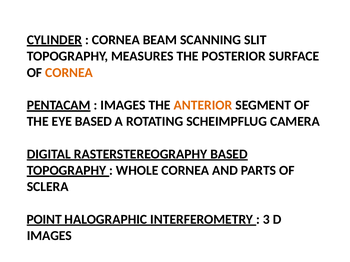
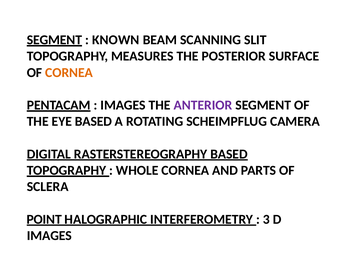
CYLINDER at (54, 40): CYLINDER -> SEGMENT
CORNEA at (116, 40): CORNEA -> KNOWN
ANTERIOR colour: orange -> purple
